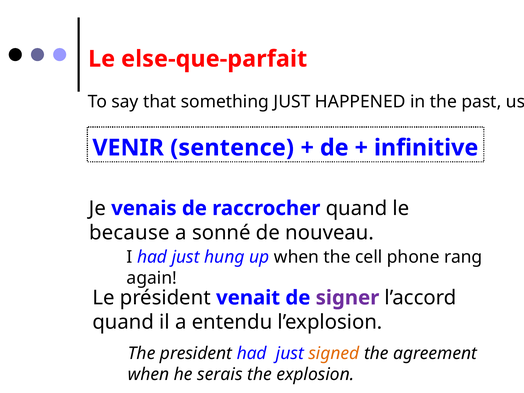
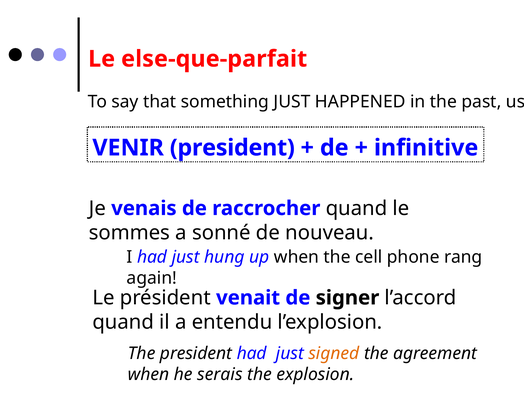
VENIR sentence: sentence -> president
because: because -> sommes
signer colour: purple -> black
